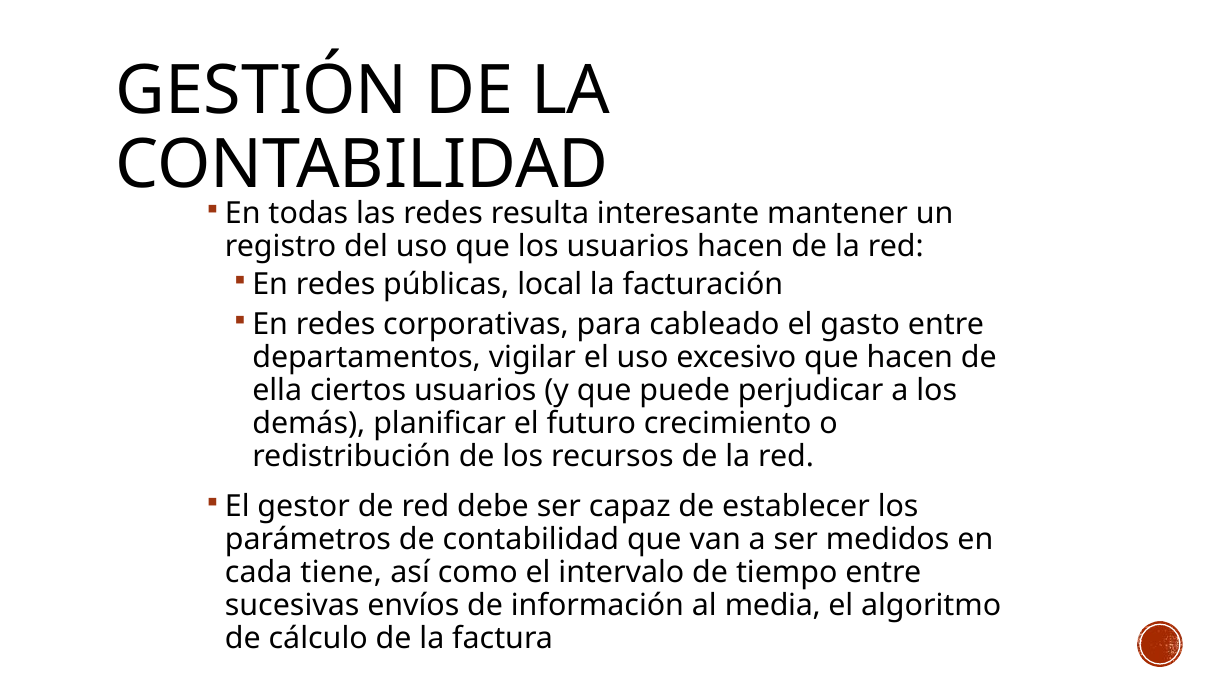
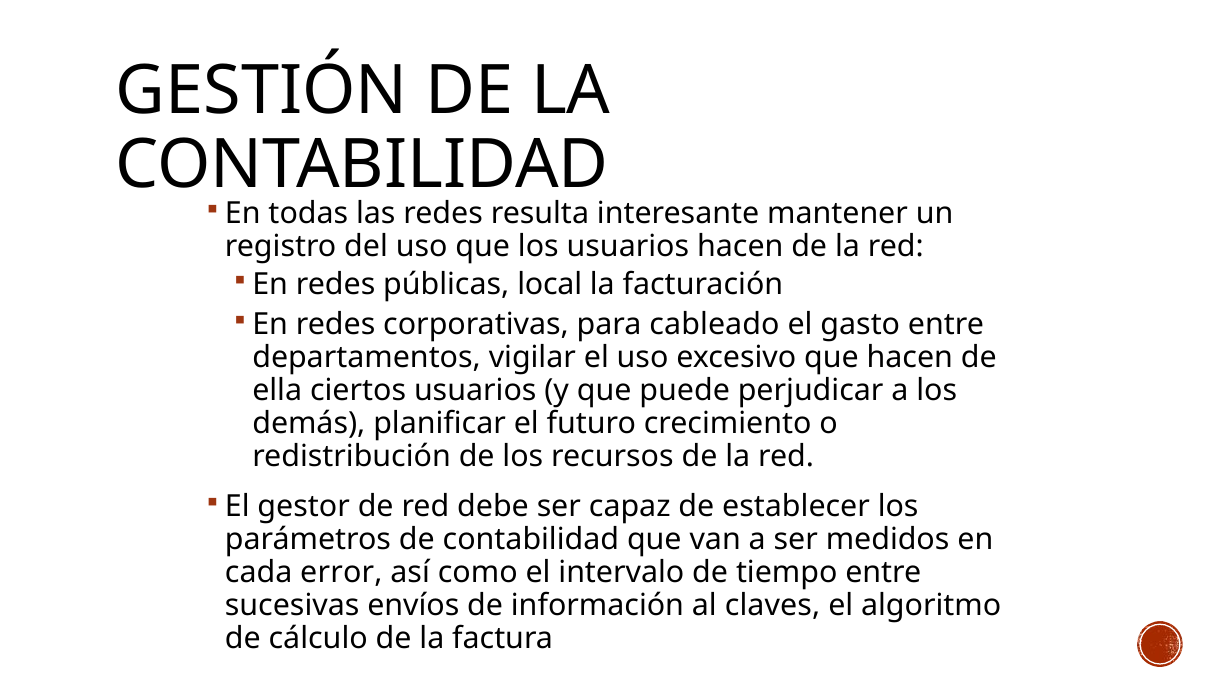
tiene: tiene -> error
media: media -> claves
